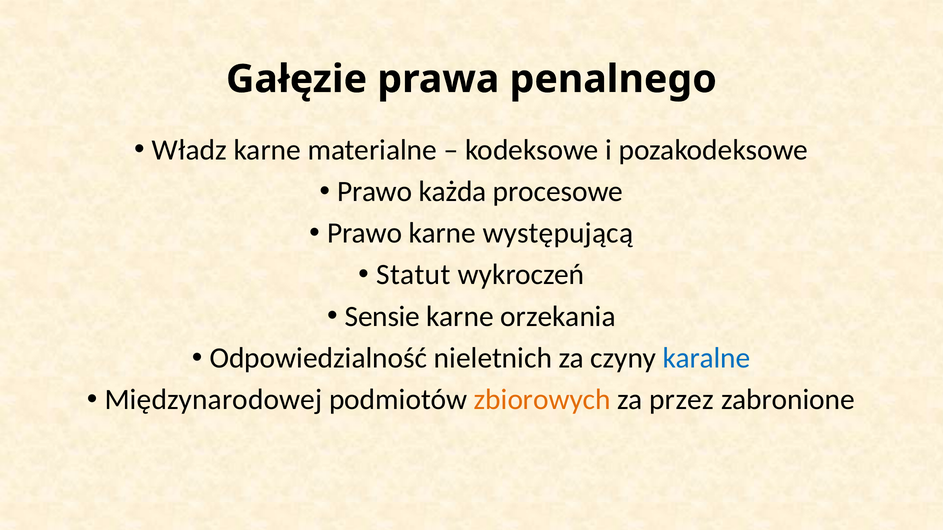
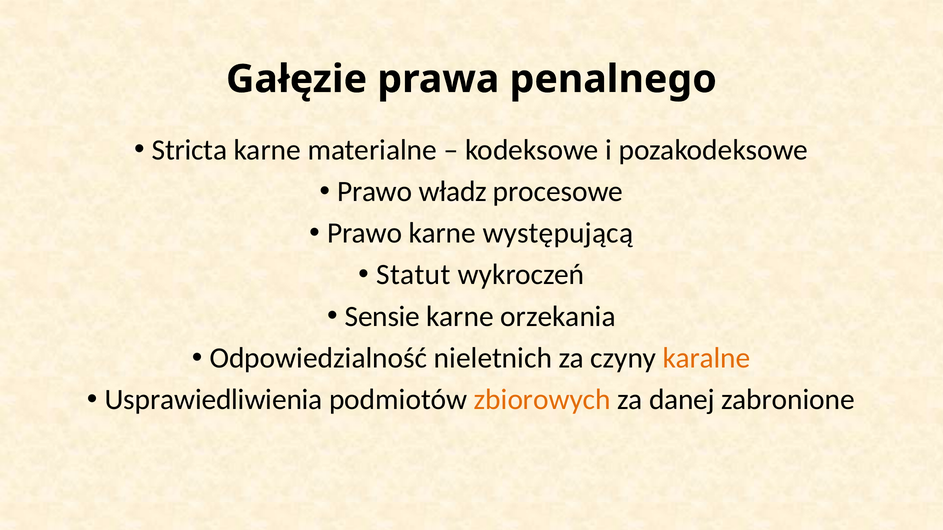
Władz: Władz -> Stricta
każda: każda -> władz
karalne colour: blue -> orange
Międzynarodowej: Międzynarodowej -> Usprawiedliwienia
przez: przez -> danej
